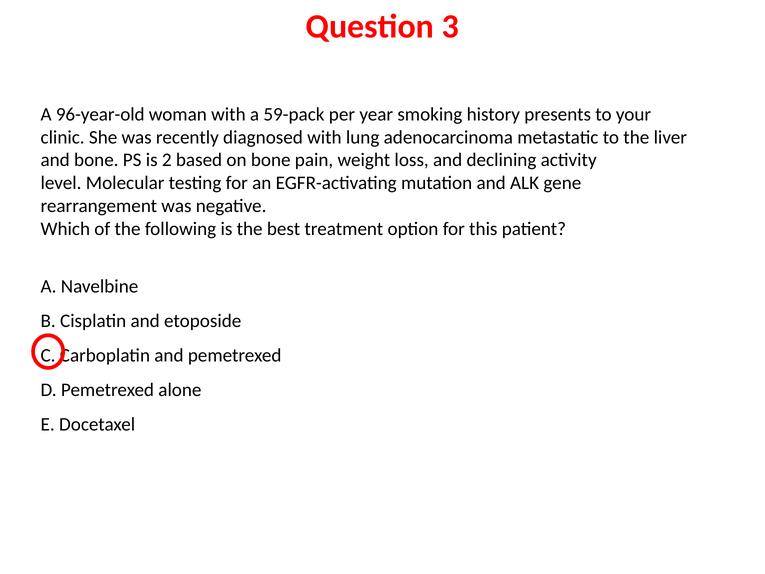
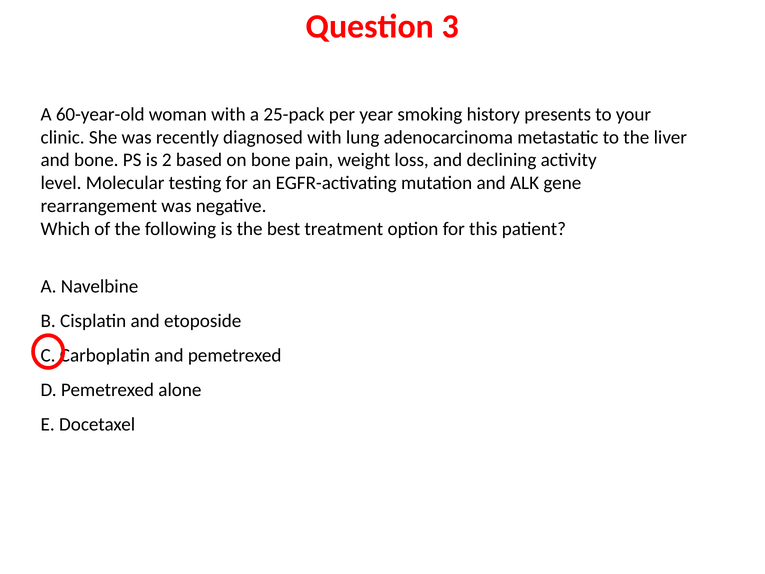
96-year-old: 96-year-old -> 60-year-old
59-pack: 59-pack -> 25-pack
